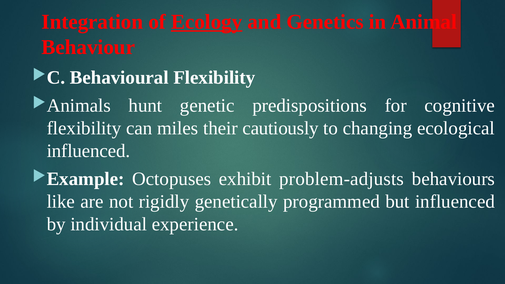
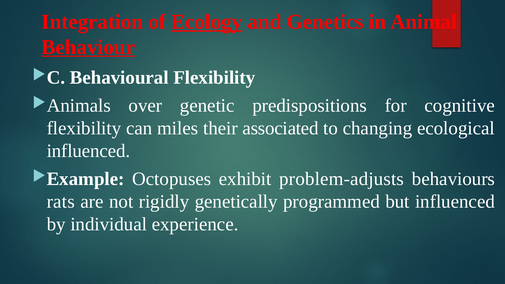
Behaviour underline: none -> present
hunt: hunt -> over
cautiously: cautiously -> associated
like: like -> rats
